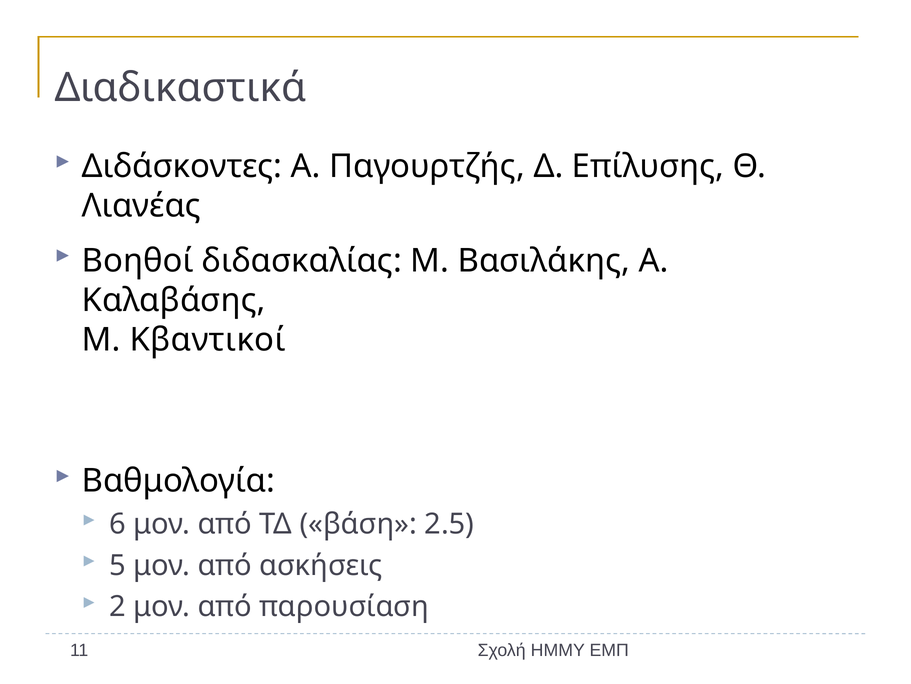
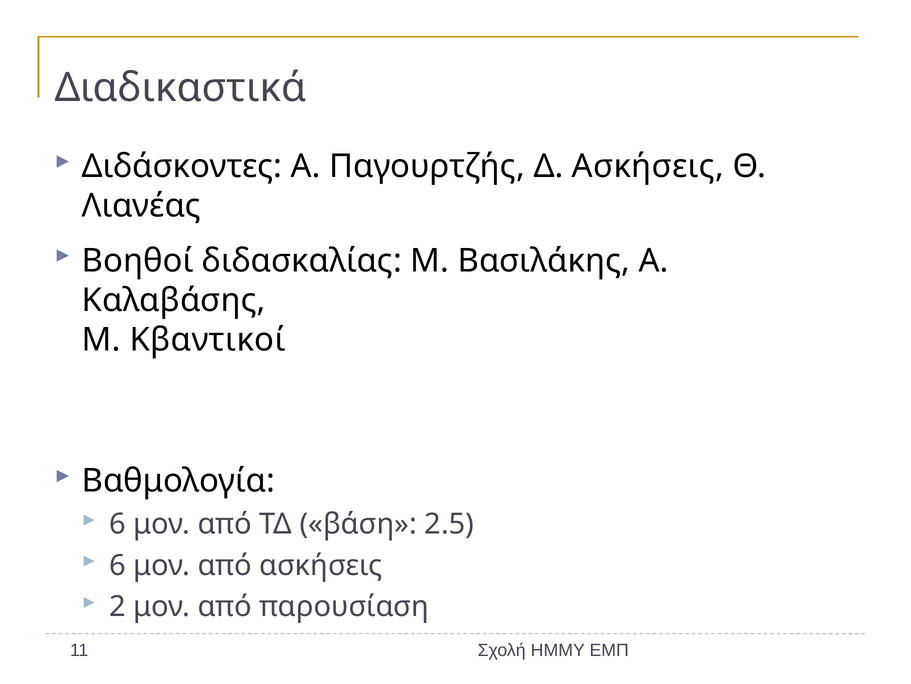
Δ Επίλυσης: Επίλυσης -> Ασκήσεις
5 at (117, 565): 5 -> 6
